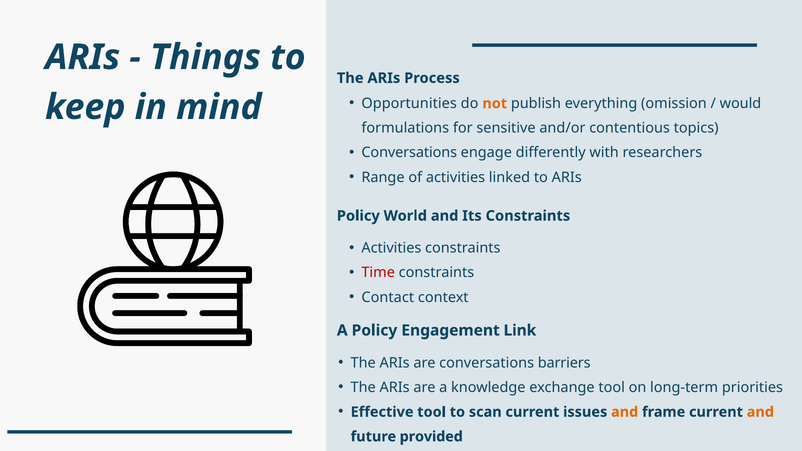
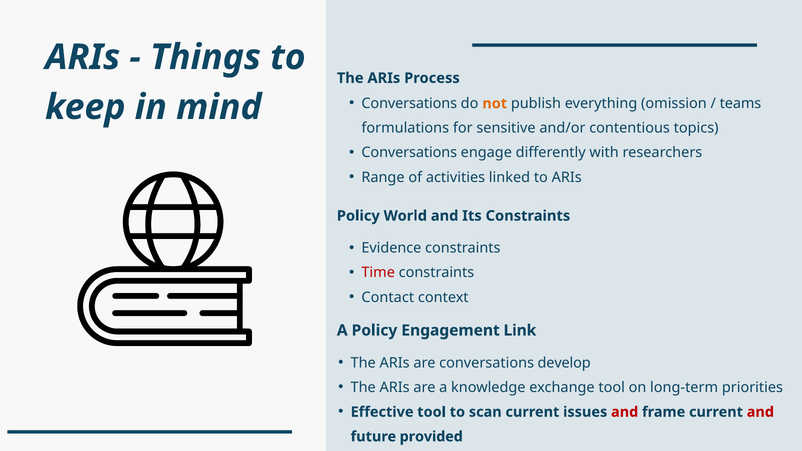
Opportunities at (409, 104): Opportunities -> Conversations
would: would -> teams
Activities at (391, 248): Activities -> Evidence
barriers: barriers -> develop
and at (625, 412) colour: orange -> red
and at (760, 412) colour: orange -> red
